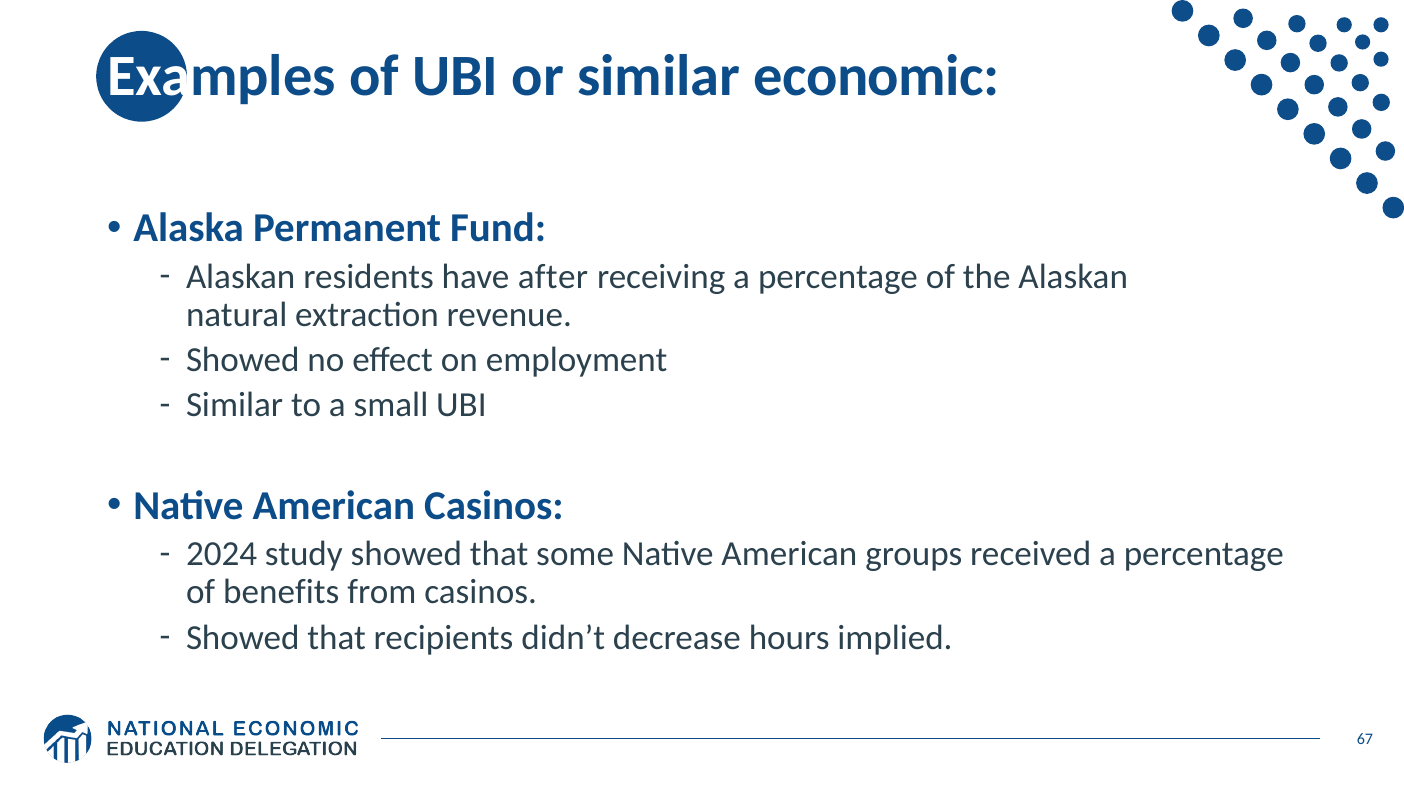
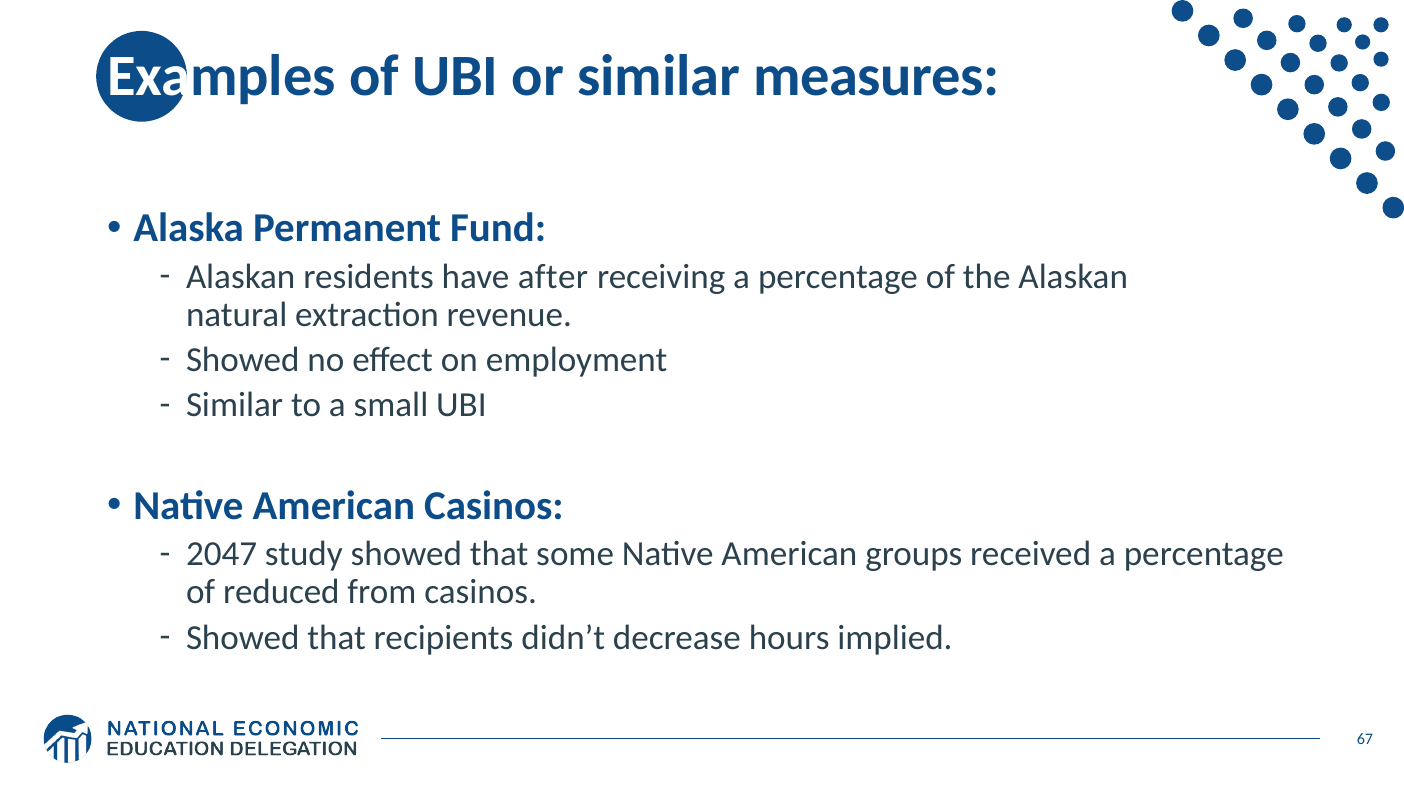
economic: economic -> measures
2024: 2024 -> 2047
benefits: benefits -> reduced
